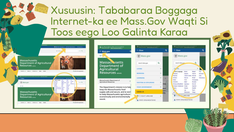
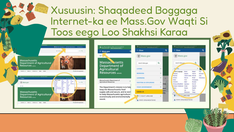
Tababaraa: Tababaraa -> Shaqadeed
Galinta: Galinta -> Shakhsi
